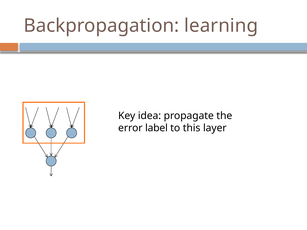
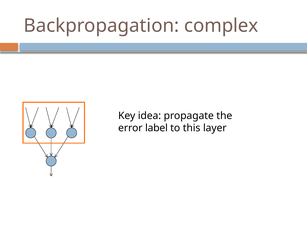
learning: learning -> complex
